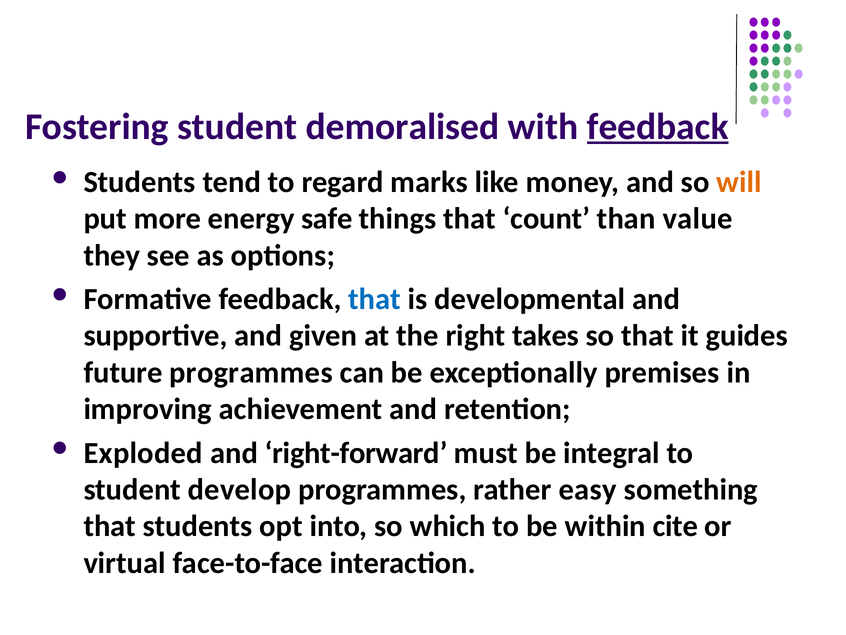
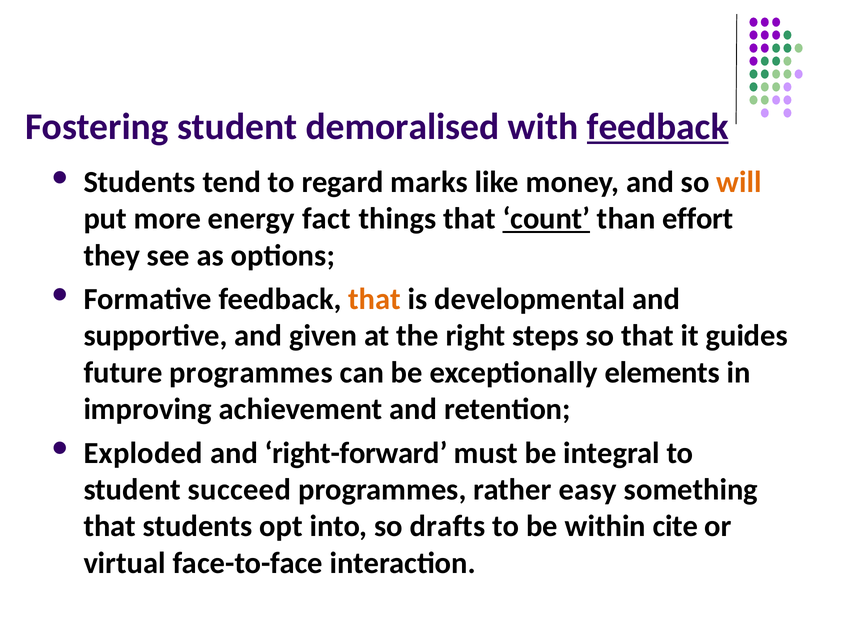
safe: safe -> fact
count underline: none -> present
value: value -> effort
that at (375, 299) colour: blue -> orange
takes: takes -> steps
premises: premises -> elements
develop: develop -> succeed
which: which -> drafts
